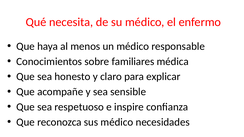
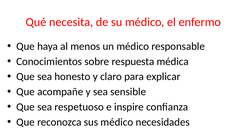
familiares: familiares -> respuesta
